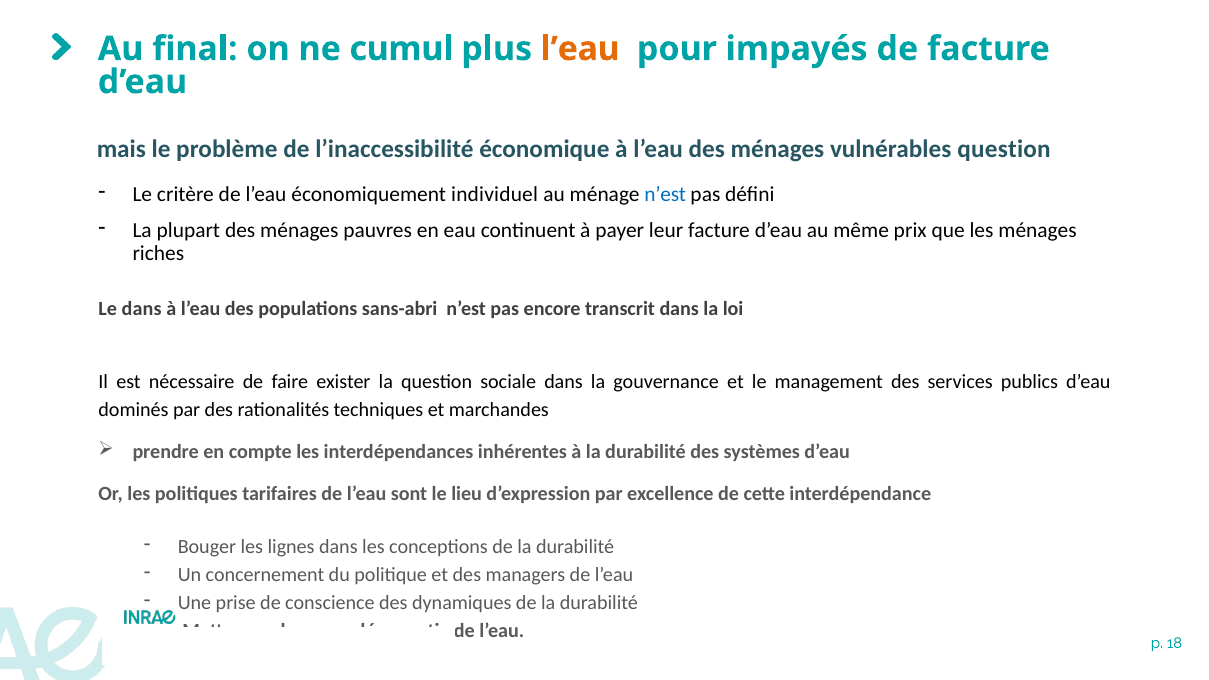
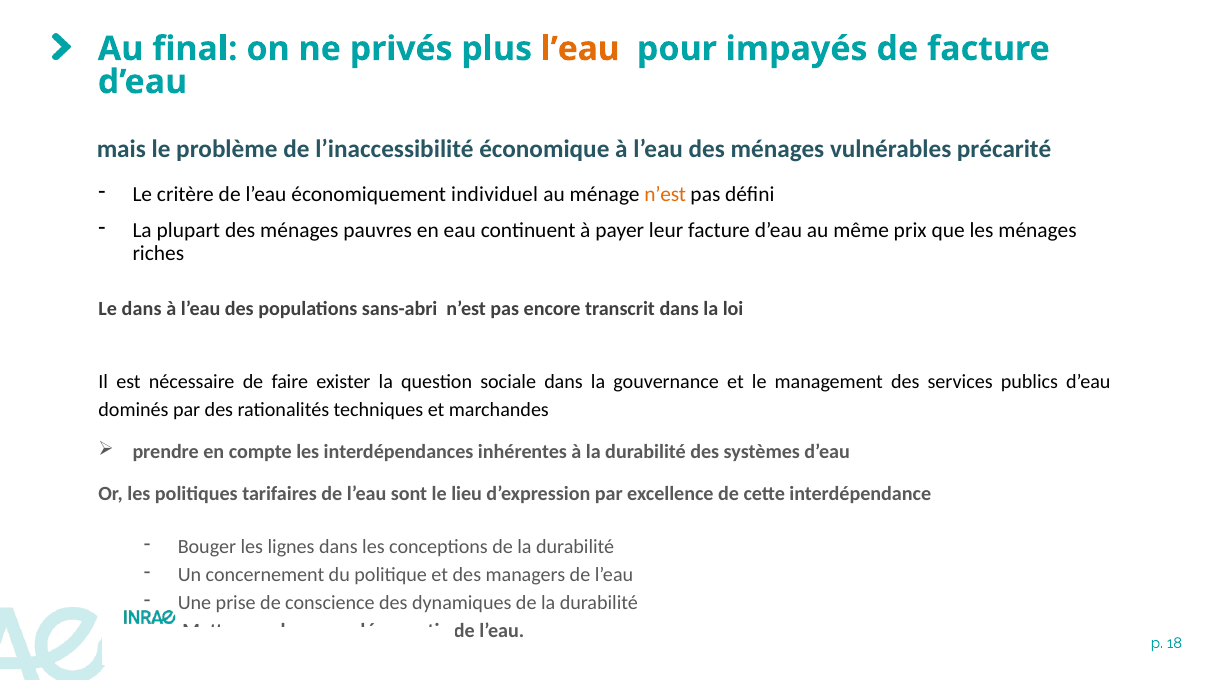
cumul: cumul -> privés
vulnérables question: question -> précarité
n’est at (665, 195) colour: blue -> orange
